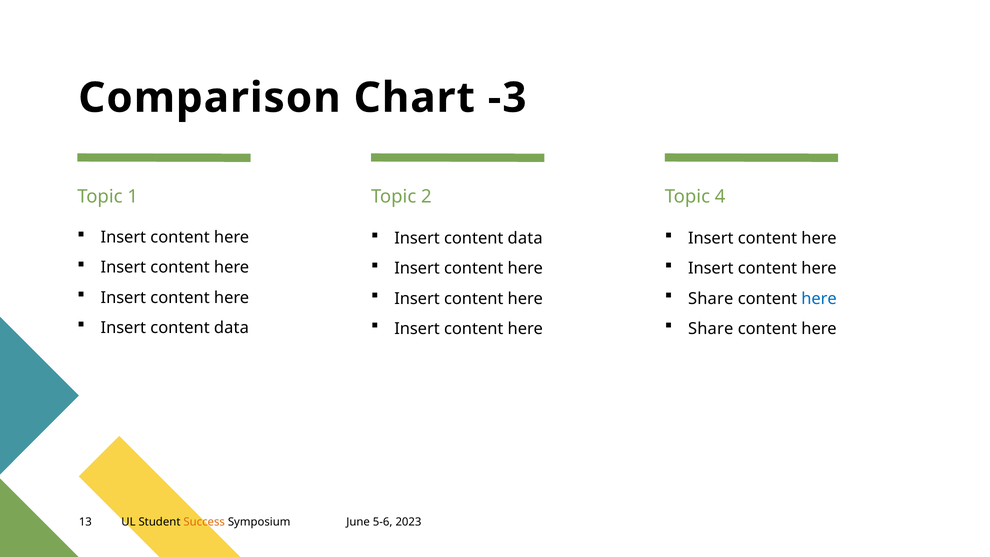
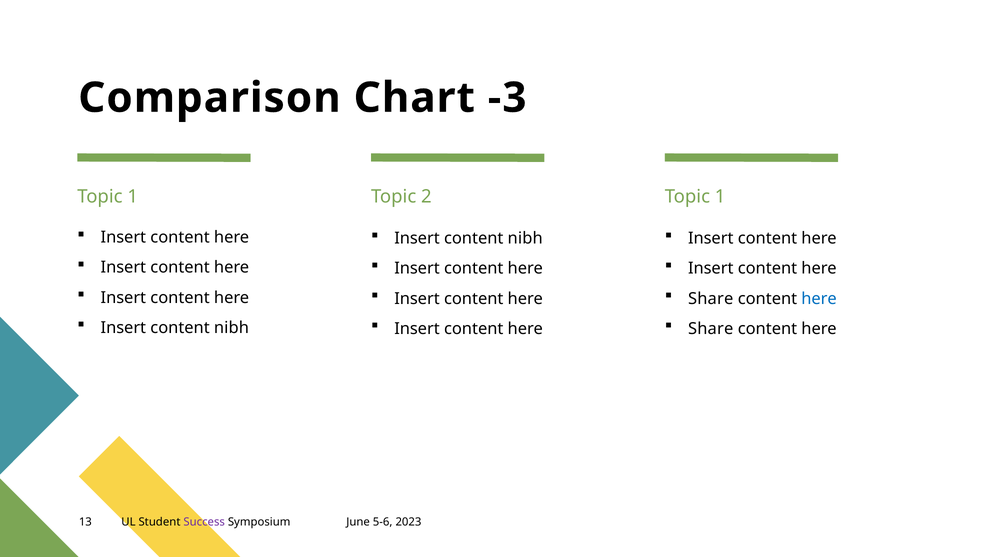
4 at (720, 197): 4 -> 1
data at (525, 238): data -> nibh
data at (231, 328): data -> nibh
Success colour: orange -> purple
